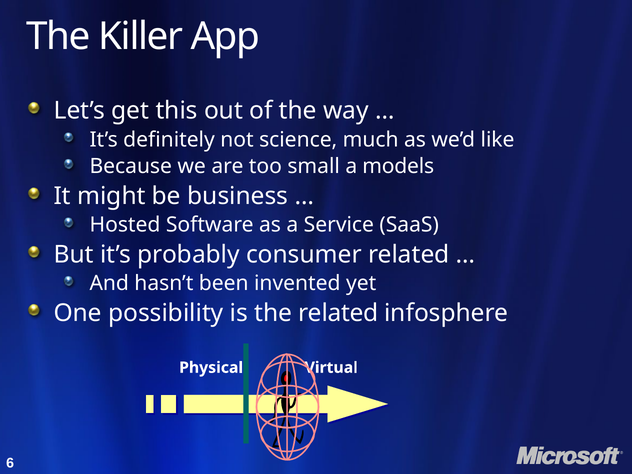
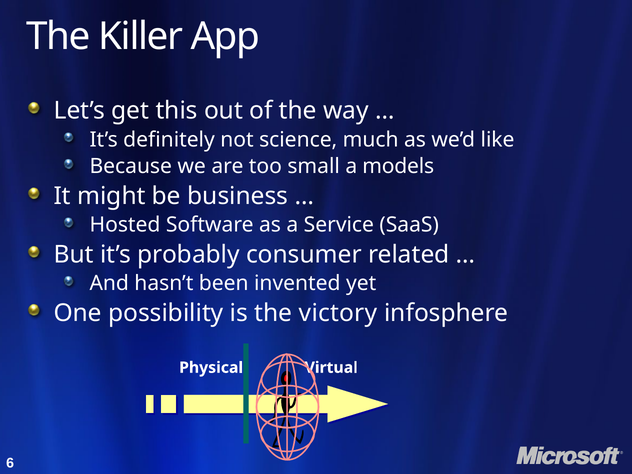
the related: related -> victory
